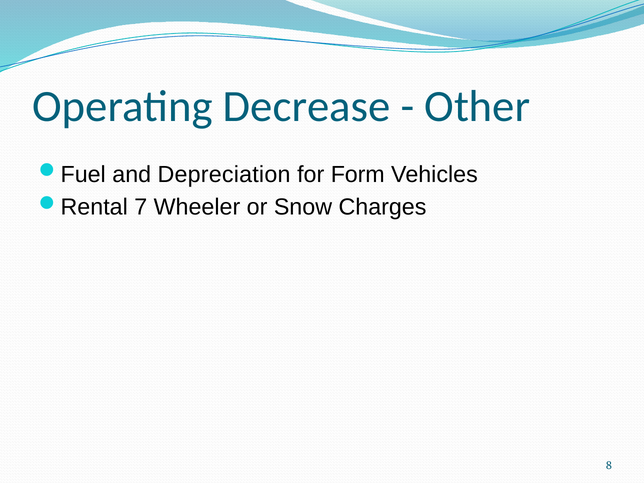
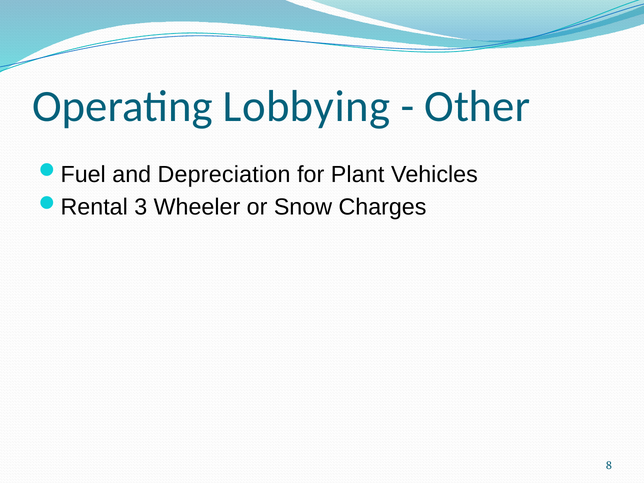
Decrease: Decrease -> Lobbying
Form: Form -> Plant
7: 7 -> 3
